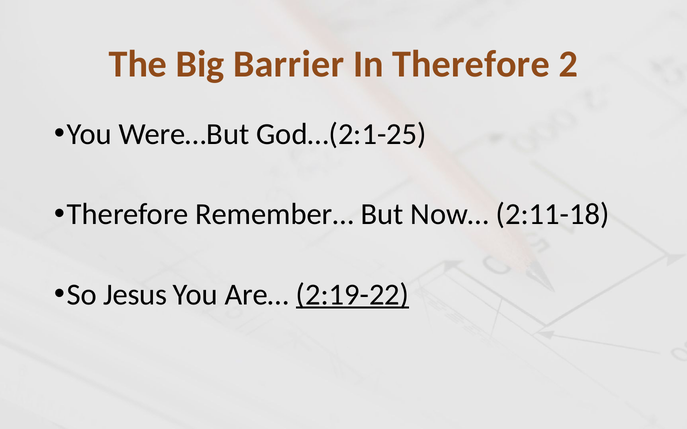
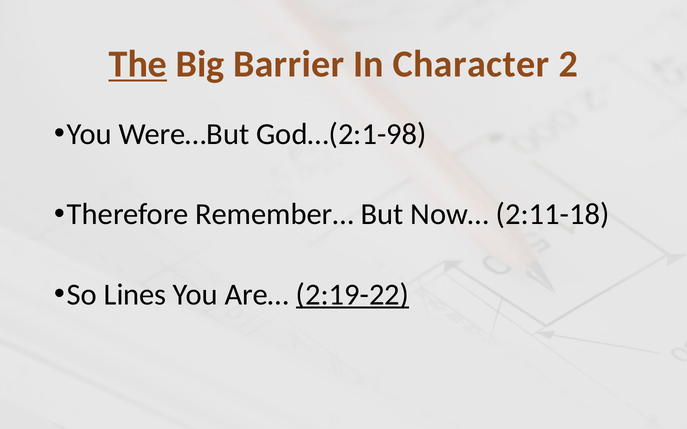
The underline: none -> present
In Therefore: Therefore -> Character
God…(2:1-25: God…(2:1-25 -> God…(2:1-98
Jesus: Jesus -> Lines
